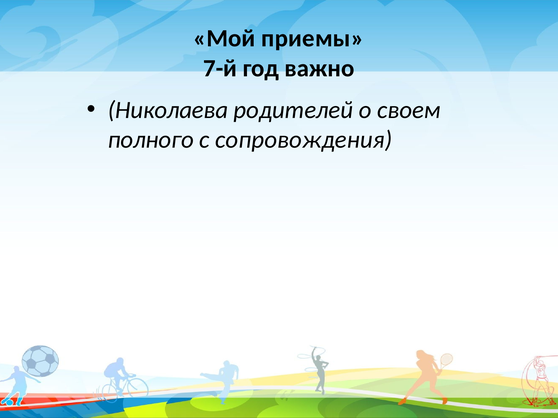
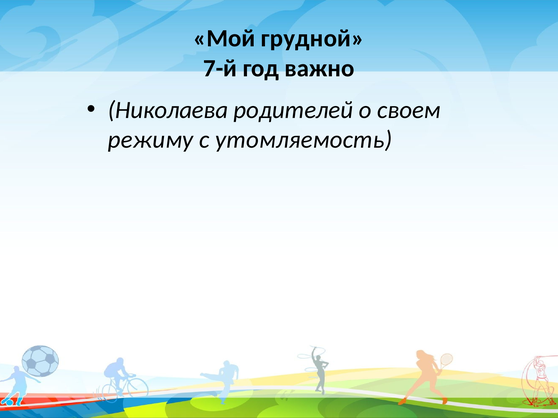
приемы: приемы -> грудной
полного: полного -> режиму
сопровождения: сопровождения -> утомляемость
